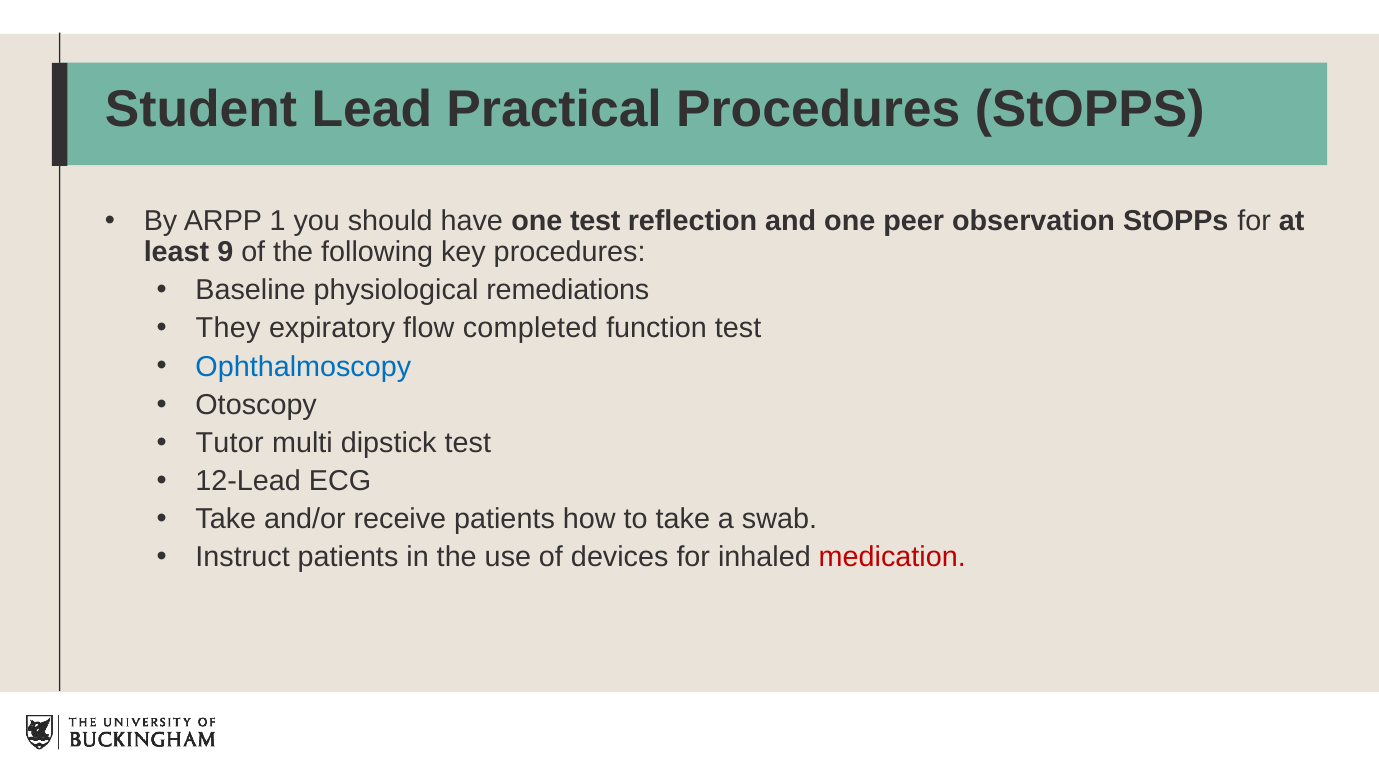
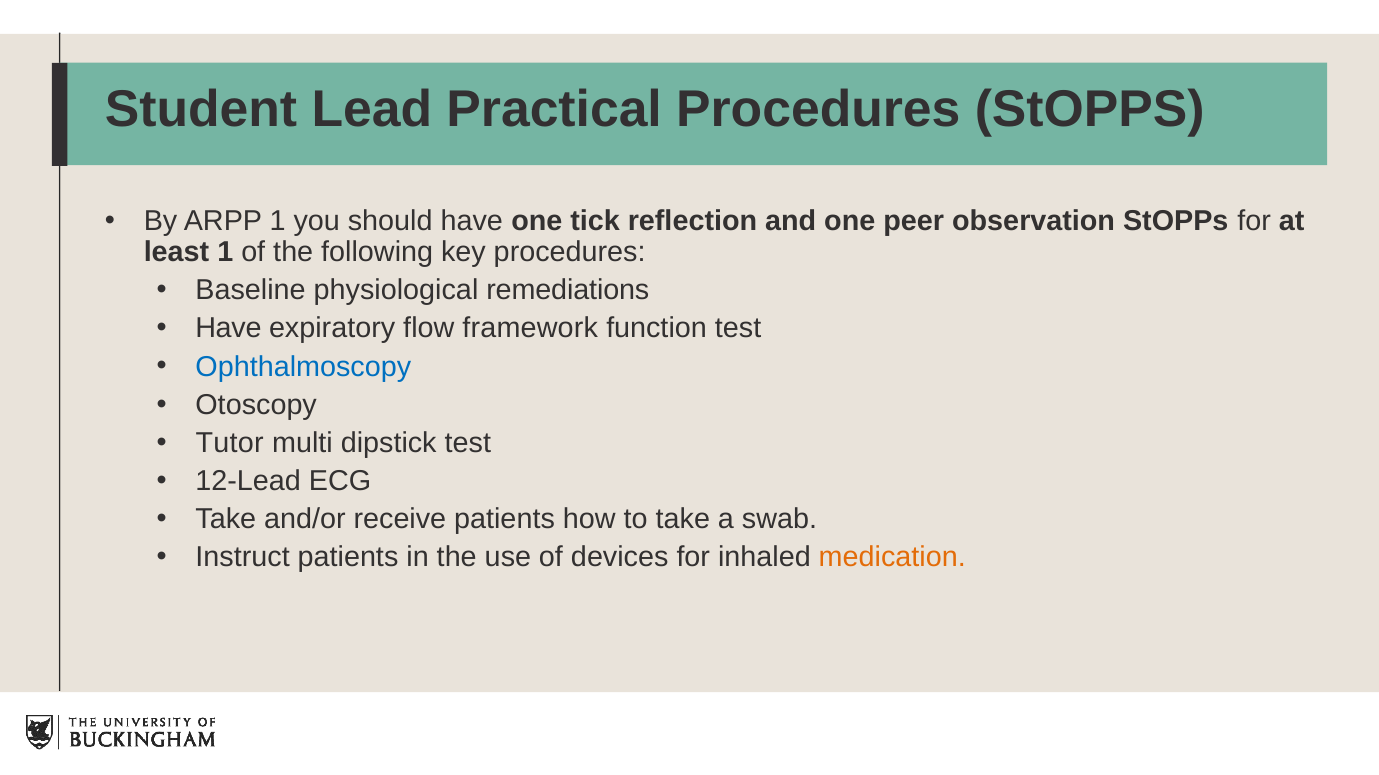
one test: test -> tick
least 9: 9 -> 1
They at (228, 329): They -> Have
completed: completed -> framework
medication colour: red -> orange
